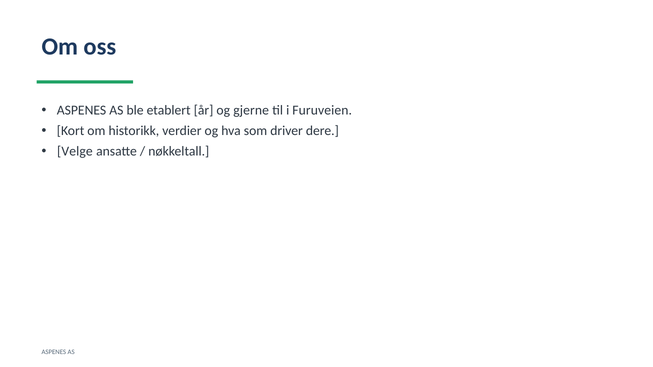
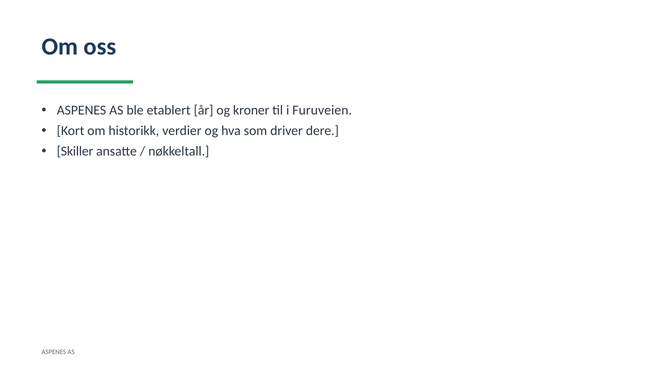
gjerne: gjerne -> kroner
Velge: Velge -> Skiller
